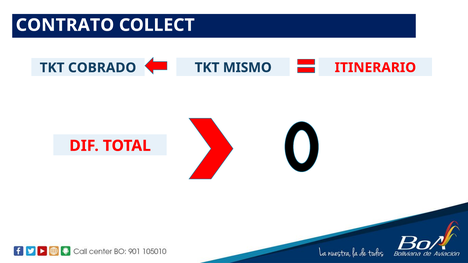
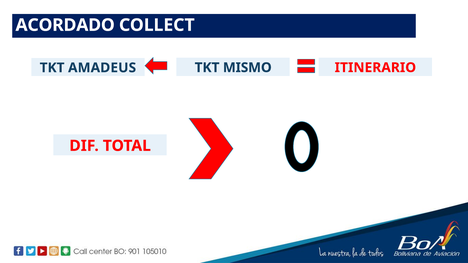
CONTRATO: CONTRATO -> ACORDADO
COBRADO: COBRADO -> AMADEUS
